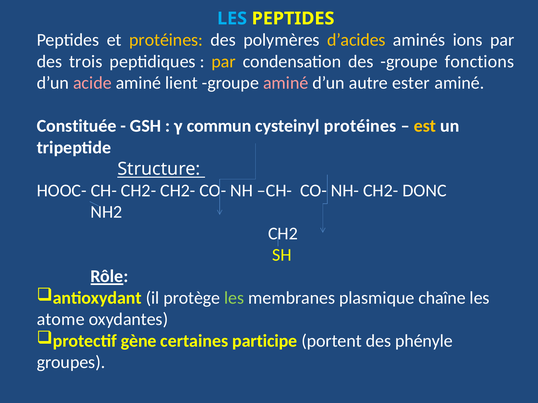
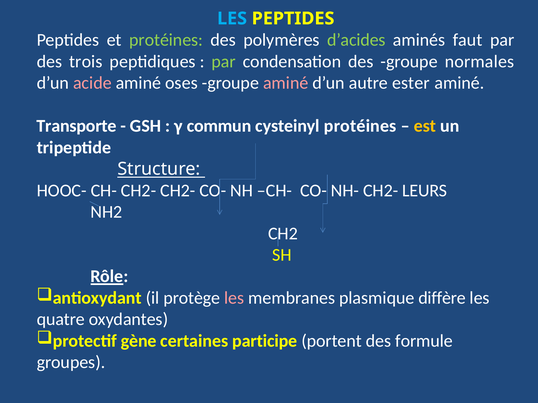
protéines at (166, 40) colour: yellow -> light green
d’acides colour: yellow -> light green
ions: ions -> faut
par at (224, 62) colour: yellow -> light green
fonctions: fonctions -> normales
lient: lient -> oses
Constituée: Constituée -> Transporte
DONC: DONC -> LEURS
les at (234, 298) colour: light green -> pink
chaîne: chaîne -> diffère
atome: atome -> quatre
phényle: phényle -> formule
